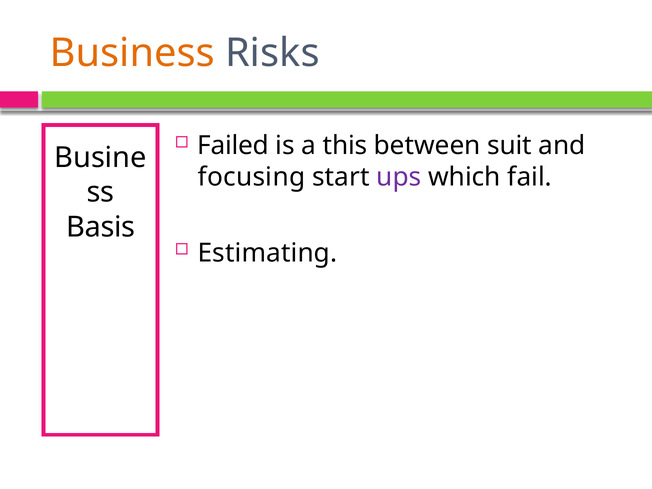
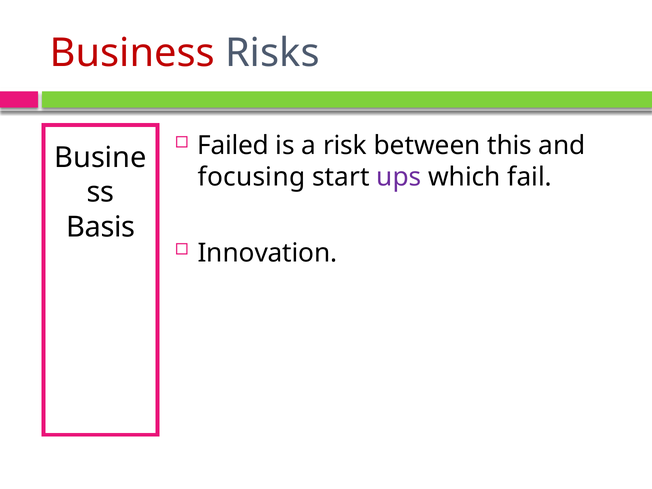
Business colour: orange -> red
this: this -> risk
suit: suit -> this
Estimating: Estimating -> Innovation
